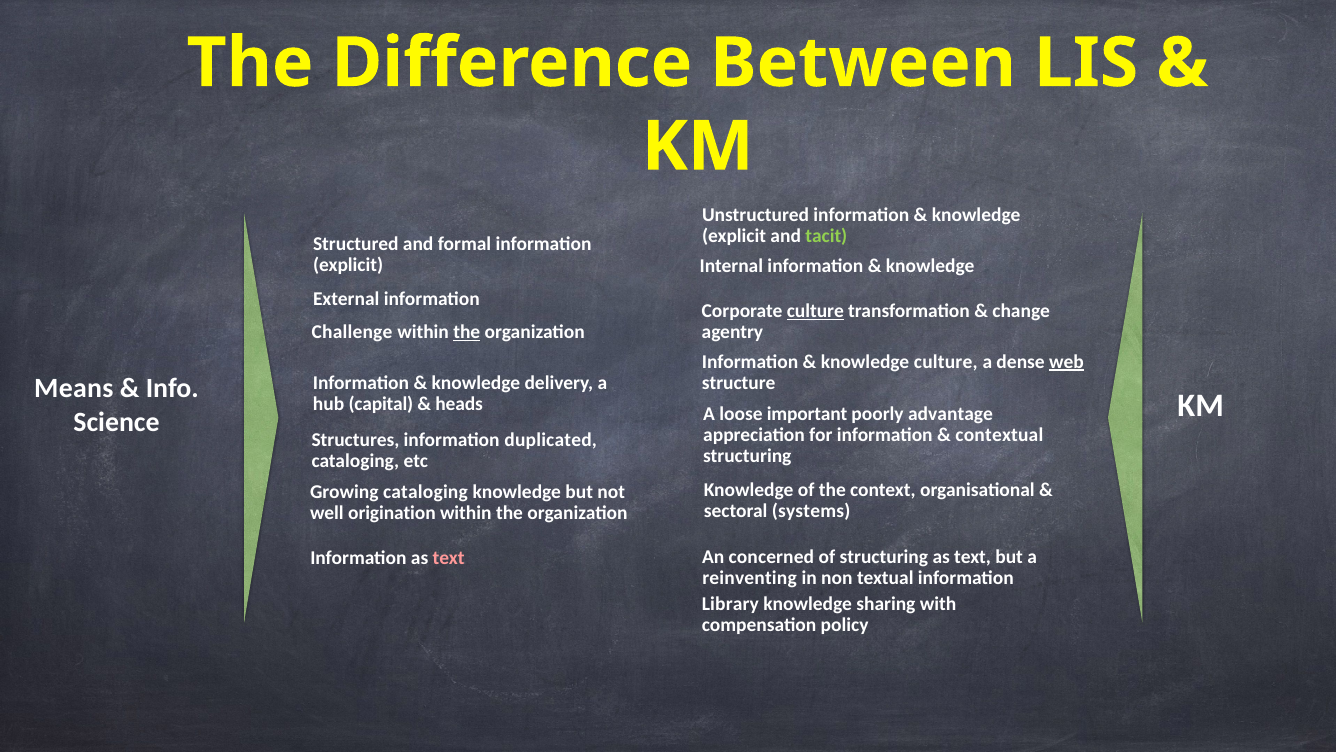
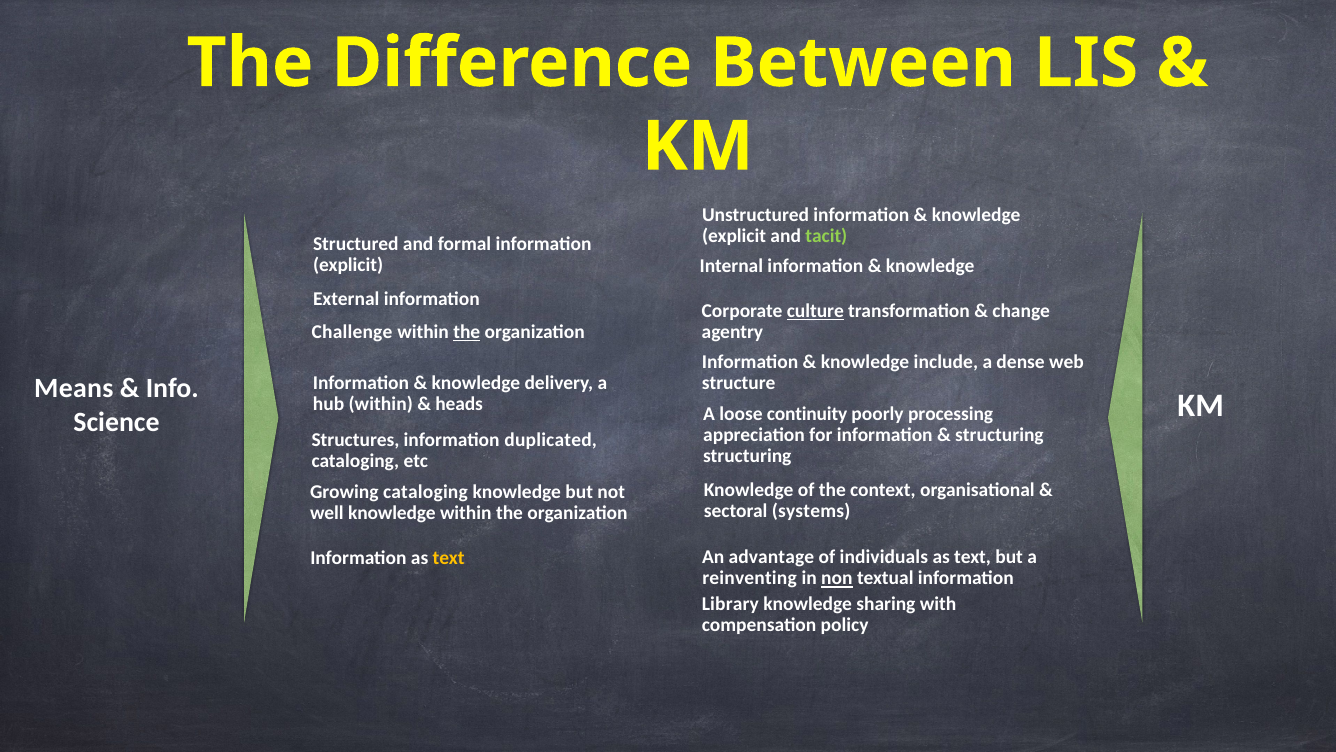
knowledge culture: culture -> include
web underline: present -> none
hub capital: capital -> within
important: important -> continuity
advantage: advantage -> processing
contextual at (999, 435): contextual -> structuring
well origination: origination -> knowledge
concerned: concerned -> advantage
of structuring: structuring -> individuals
text at (449, 558) colour: pink -> yellow
non underline: none -> present
